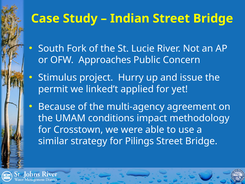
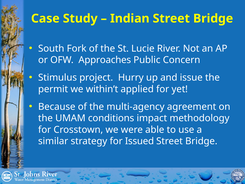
linked’t: linked’t -> within’t
Pilings: Pilings -> Issued
